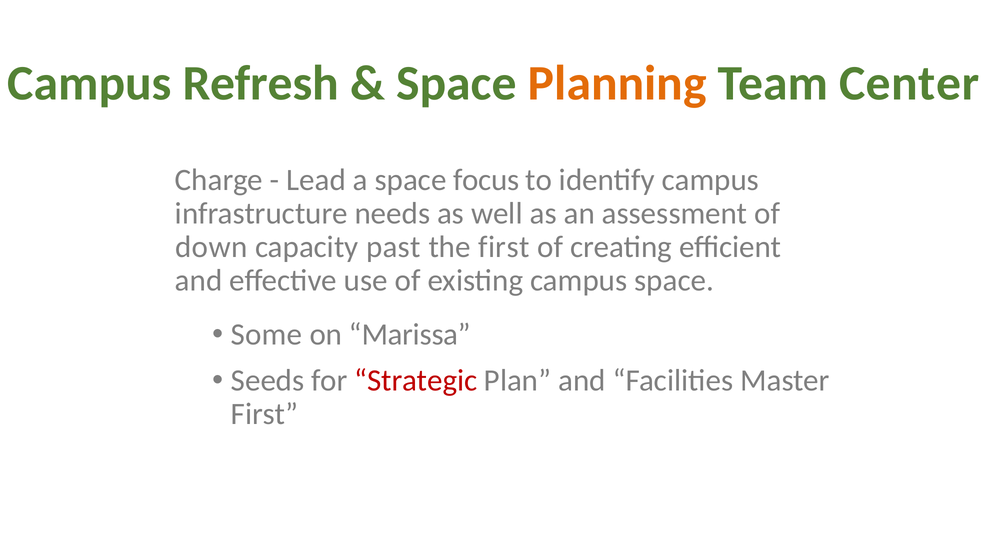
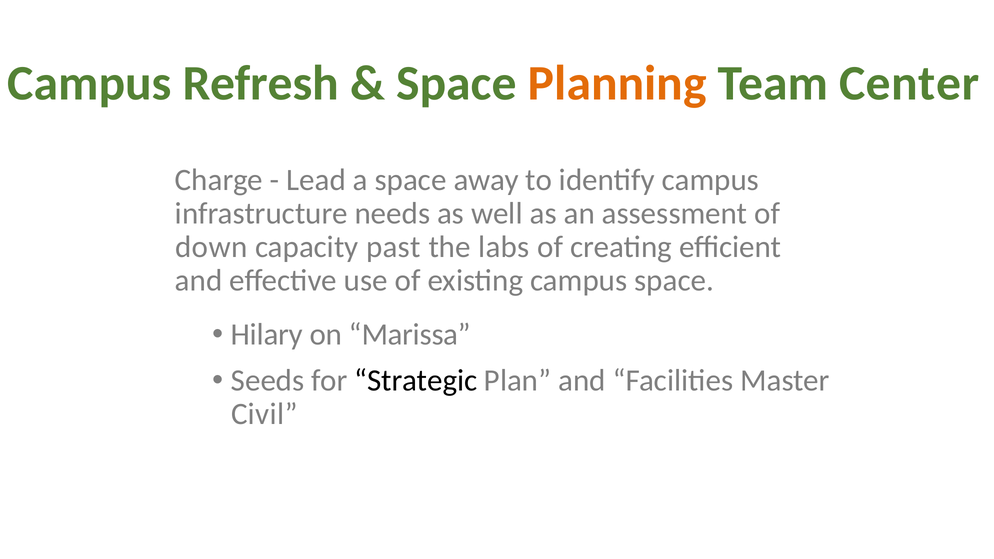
focus: focus -> away
the first: first -> labs
Some: Some -> Hilary
Strategic colour: red -> black
First at (265, 414): First -> Civil
